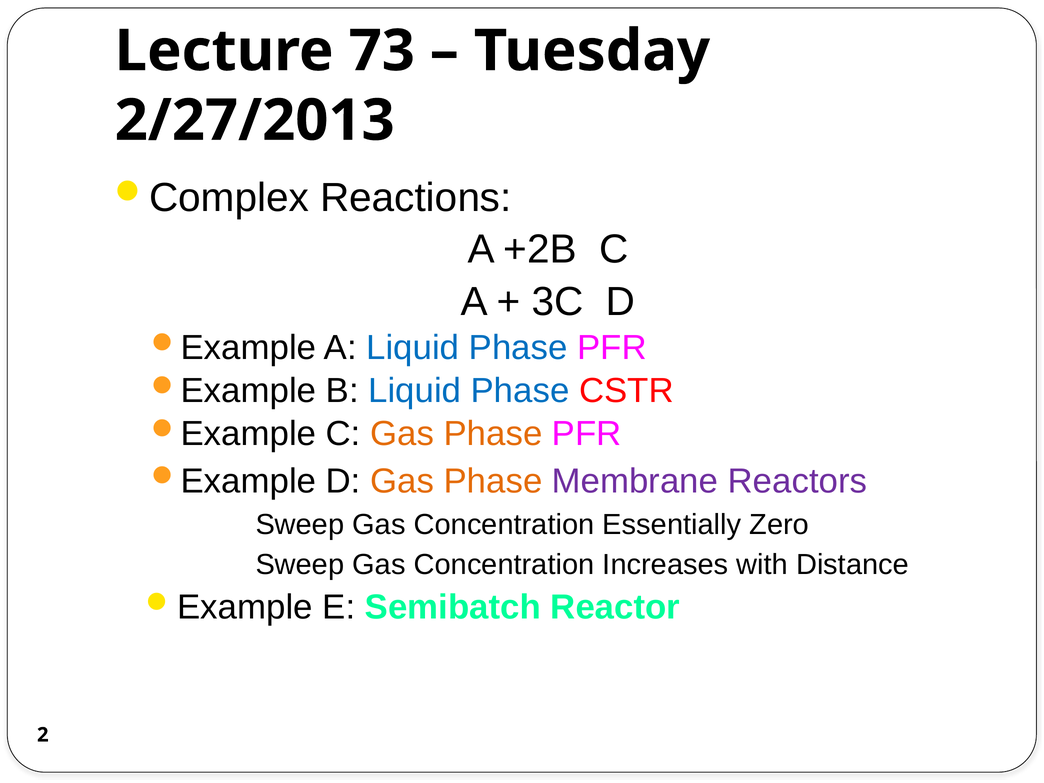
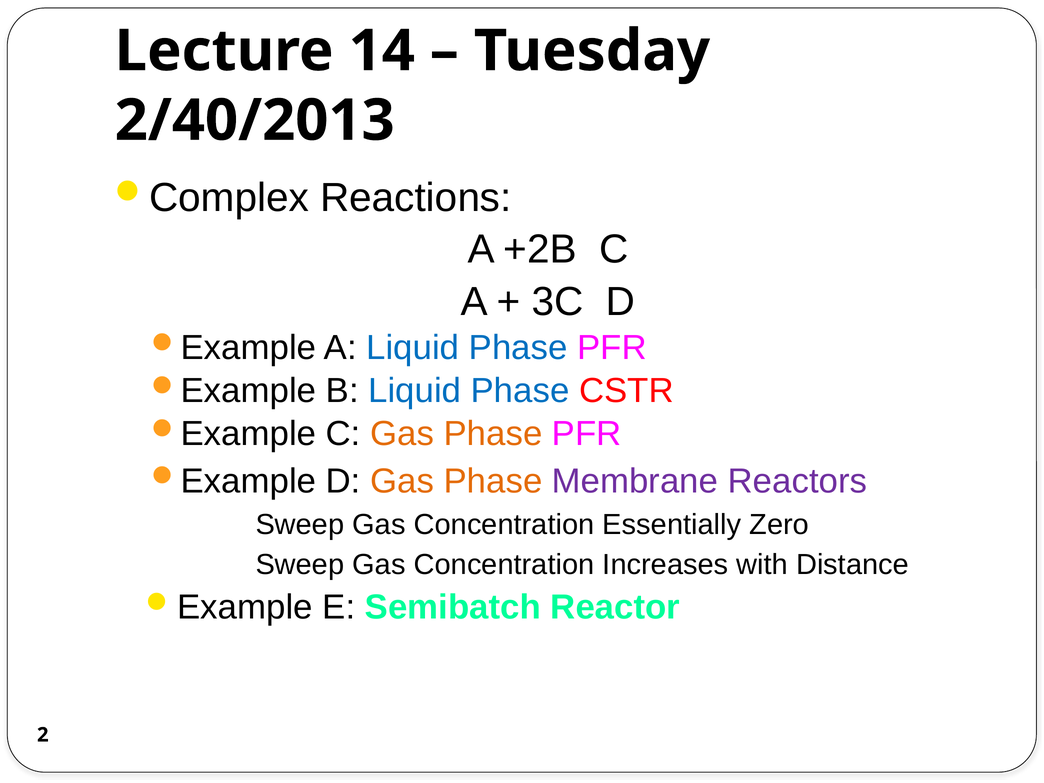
73: 73 -> 14
2/27/2013: 2/27/2013 -> 2/40/2013
